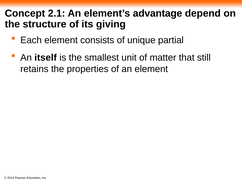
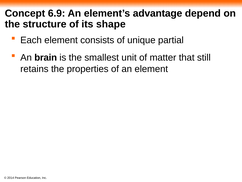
2.1: 2.1 -> 6.9
giving: giving -> shape
itself: itself -> brain
